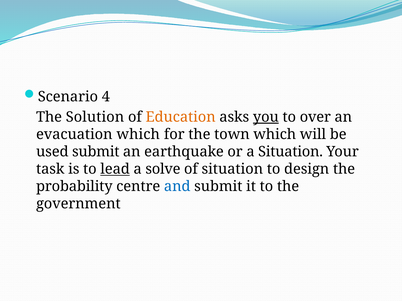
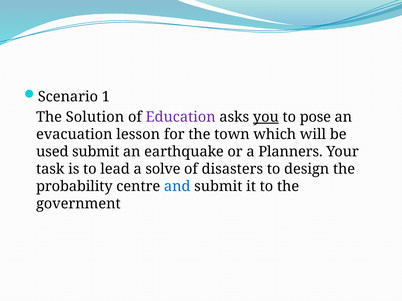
4: 4 -> 1
Education colour: orange -> purple
over: over -> pose
evacuation which: which -> lesson
a Situation: Situation -> Planners
lead underline: present -> none
of situation: situation -> disasters
